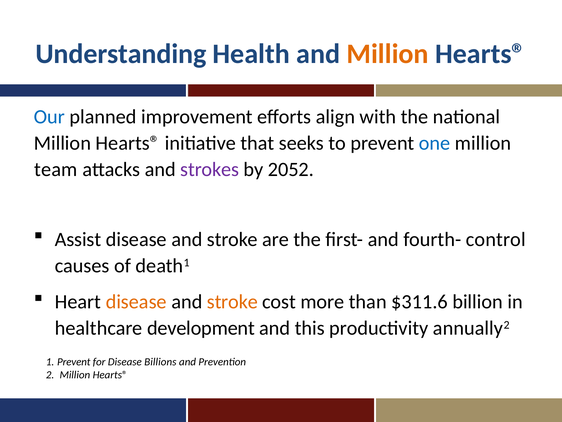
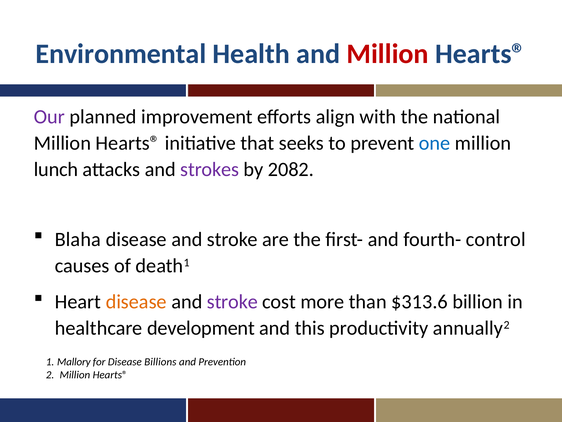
Understanding: Understanding -> Environmental
Million at (388, 54) colour: orange -> red
Our colour: blue -> purple
team: team -> lunch
2052: 2052 -> 2082
Assist: Assist -> Blaha
stroke at (232, 302) colour: orange -> purple
$311.6: $311.6 -> $313.6
Prevent at (74, 361): Prevent -> Mallory
